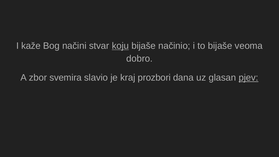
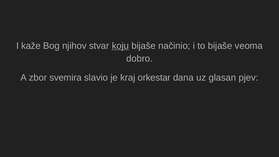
načini: načini -> njihov
prozbori: prozbori -> orkestar
pjev underline: present -> none
